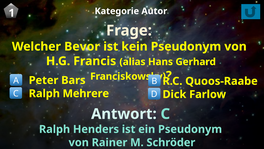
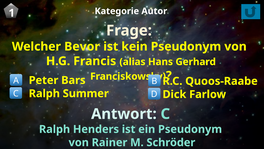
Mehrere: Mehrere -> Summer
